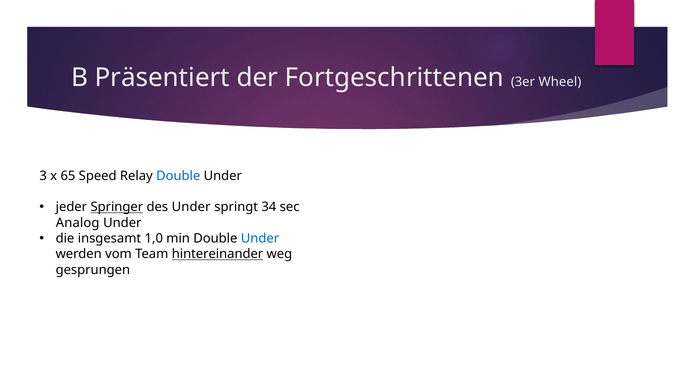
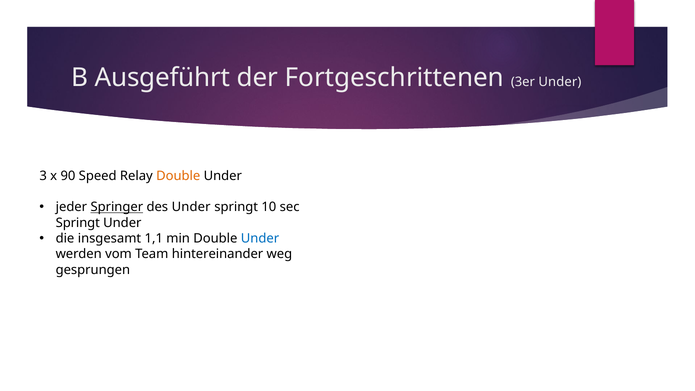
Präsentiert: Präsentiert -> Ausgeführt
3er Wheel: Wheel -> Under
65: 65 -> 90
Double at (178, 176) colour: blue -> orange
34: 34 -> 10
Analog at (78, 223): Analog -> Springt
1,0: 1,0 -> 1,1
hintereinander underline: present -> none
